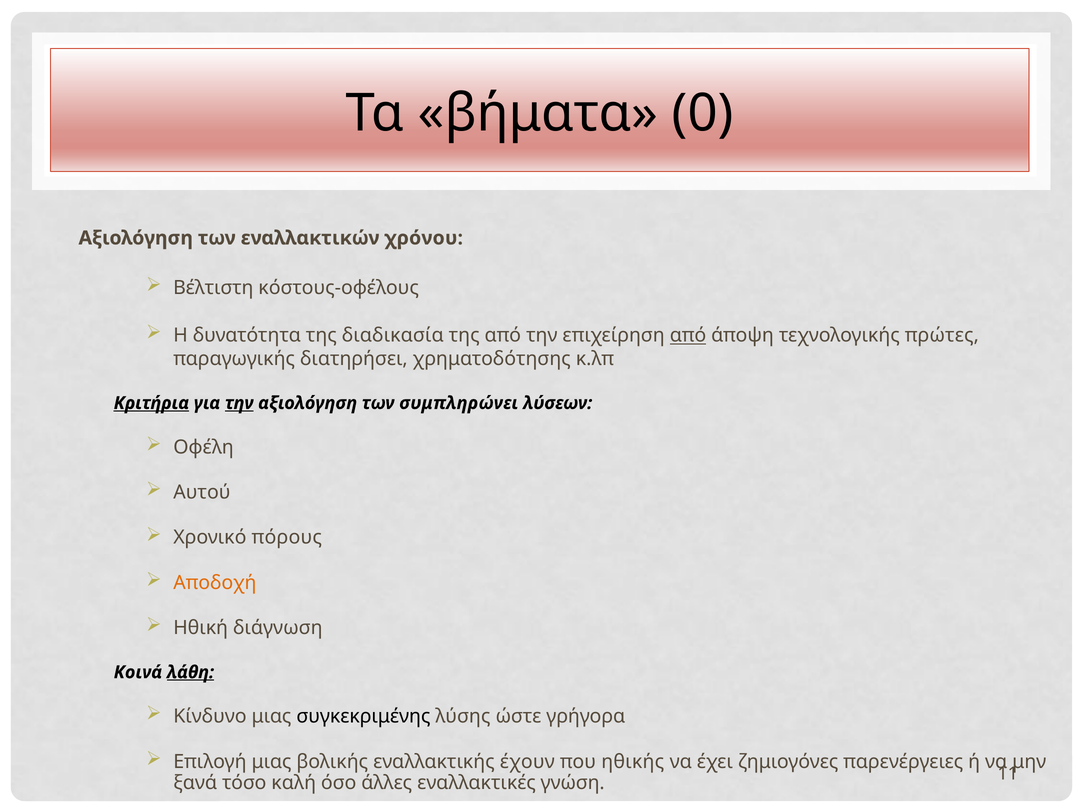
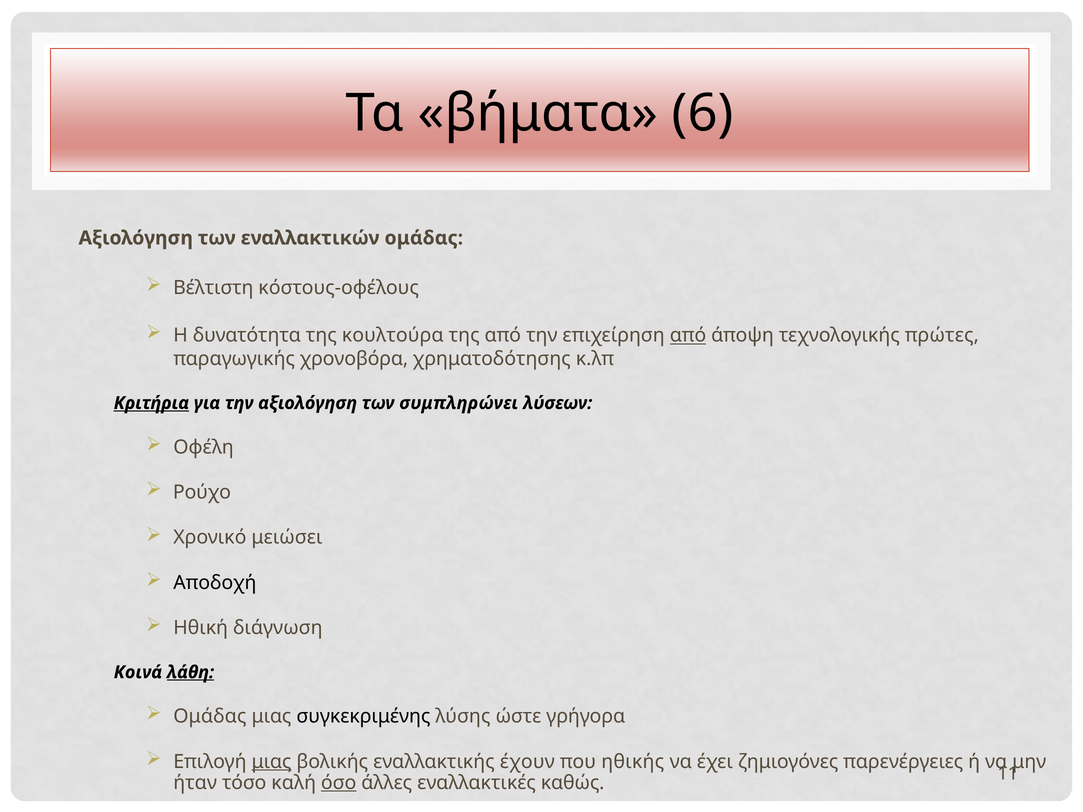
0: 0 -> 6
εναλλακτικών χρόνου: χρόνου -> ομάδας
διαδικασία: διαδικασία -> κουλτούρα
διατηρήσει: διατηρήσει -> χρονοβόρα
την at (239, 403) underline: present -> none
Αυτού: Αυτού -> Ρούχο
πόρους: πόρους -> μειώσει
Αποδοχή colour: orange -> black
Κίνδυνο at (210, 717): Κίνδυνο -> Ομάδας
μιας at (272, 762) underline: none -> present
ξανά: ξανά -> ήταν
όσο underline: none -> present
γνώση: γνώση -> καθώς
